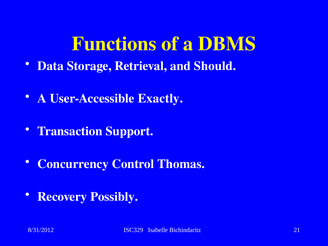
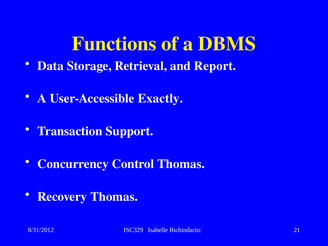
Should: Should -> Report
Recovery Possibly: Possibly -> Thomas
